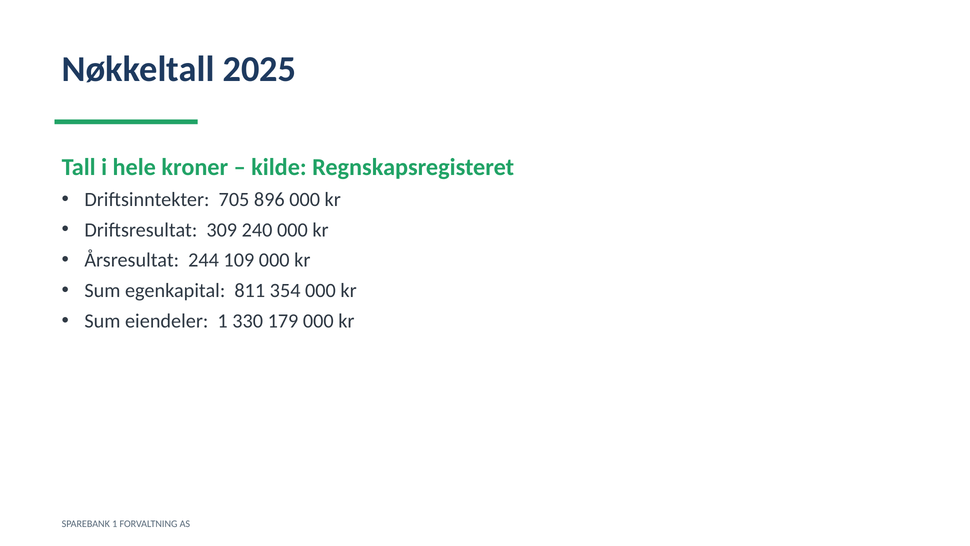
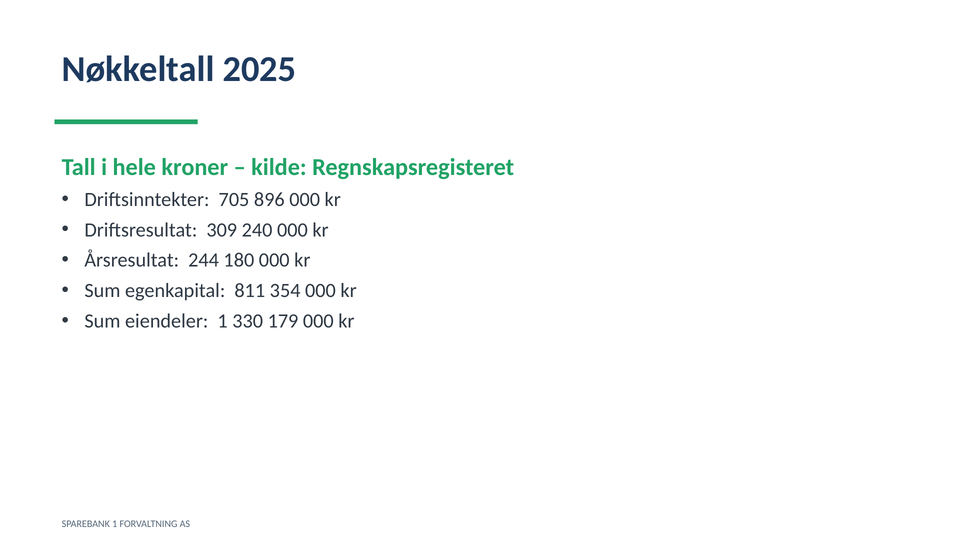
109: 109 -> 180
